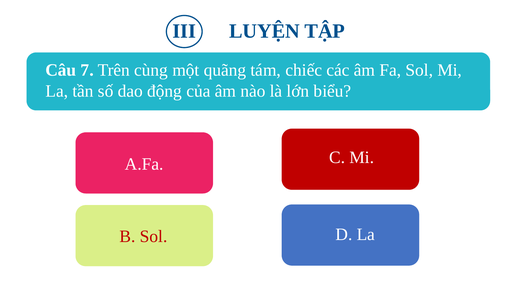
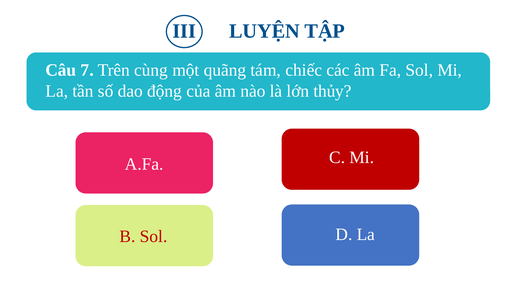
biểu: biểu -> thủy
